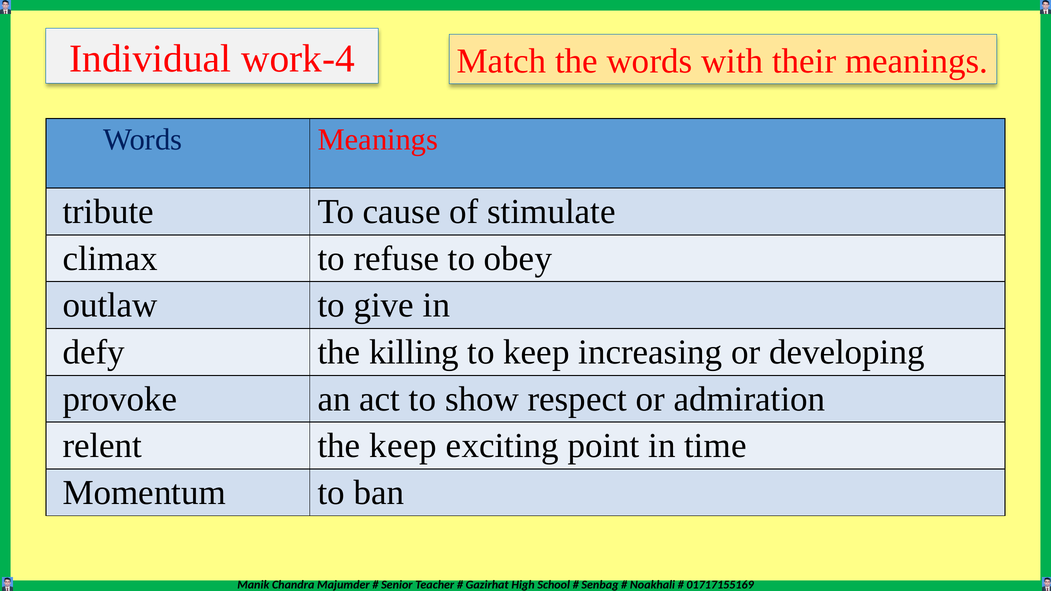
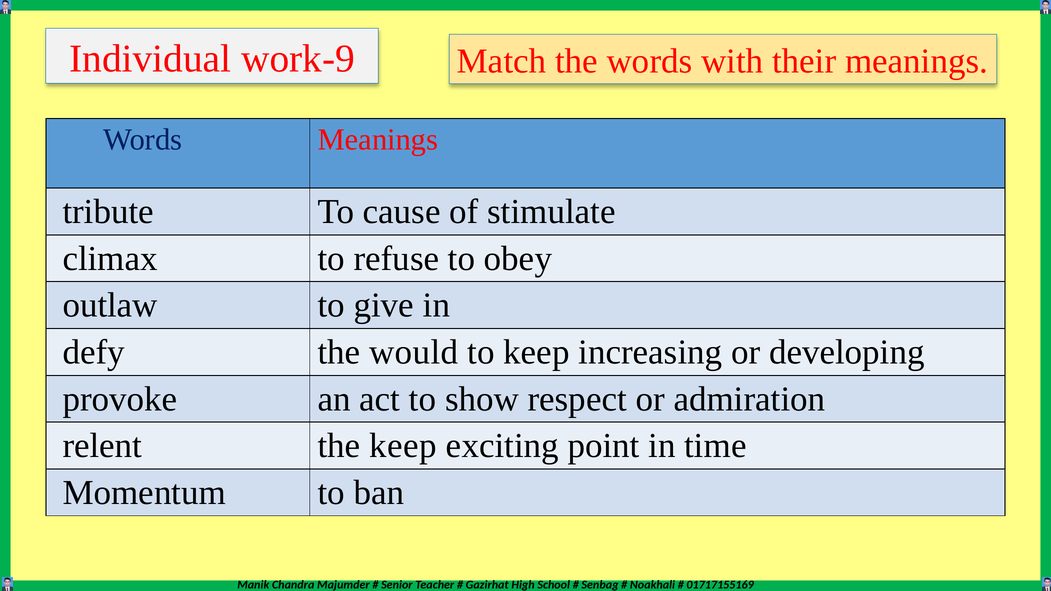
work-4: work-4 -> work-9
killing: killing -> would
